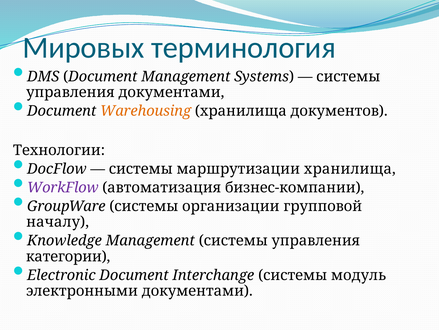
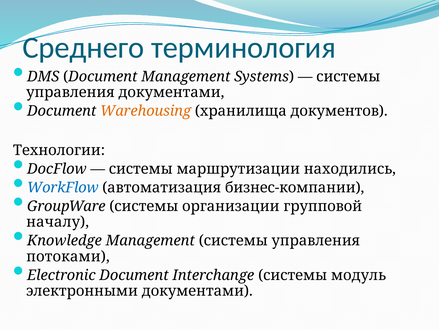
Мировых: Мировых -> Среднего
маршрутизации хранилища: хранилища -> находились
WorkFlow colour: purple -> blue
категории: категории -> потоками
